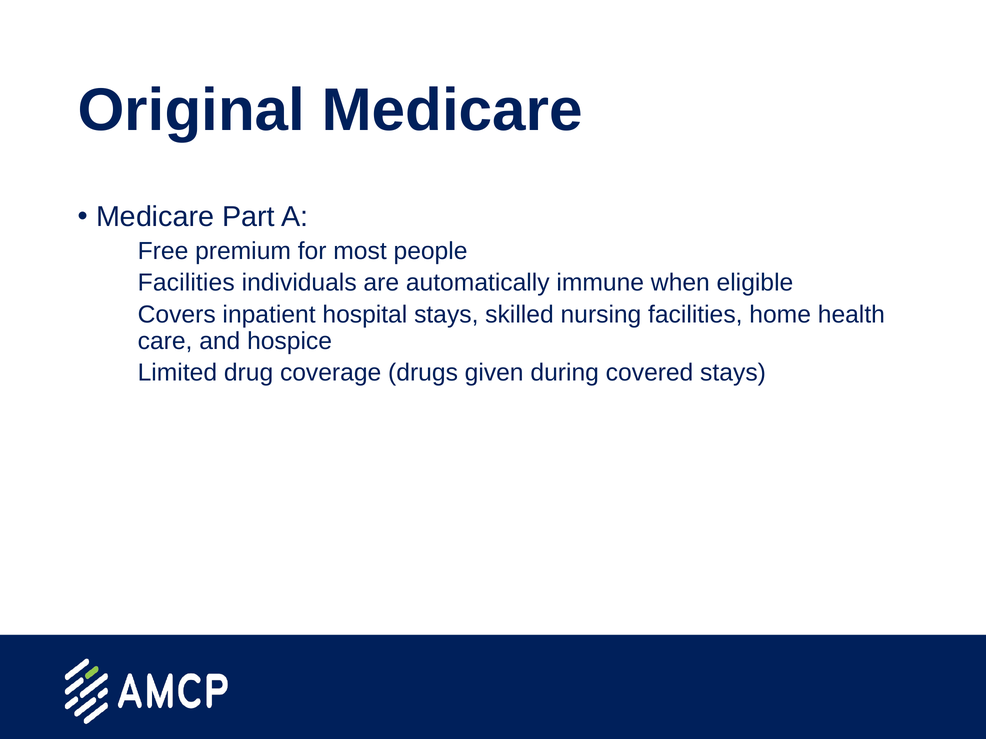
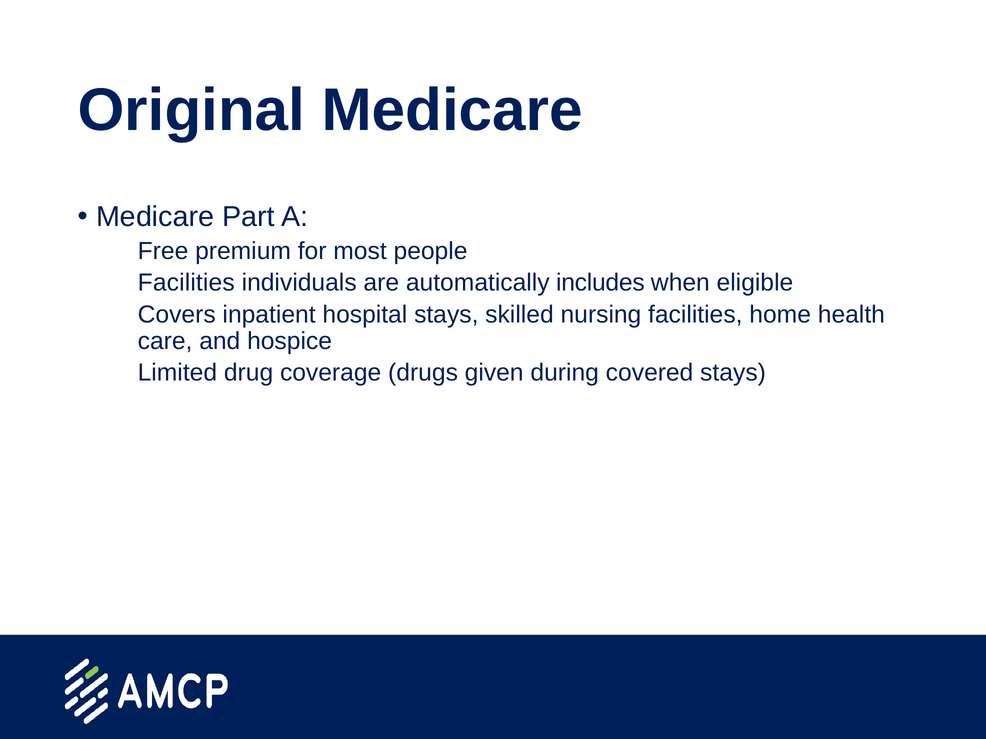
immune: immune -> includes
